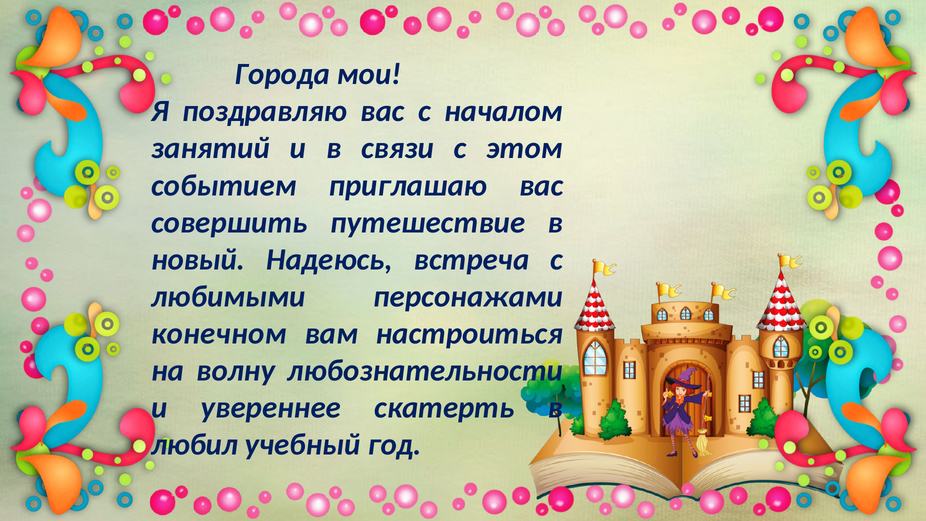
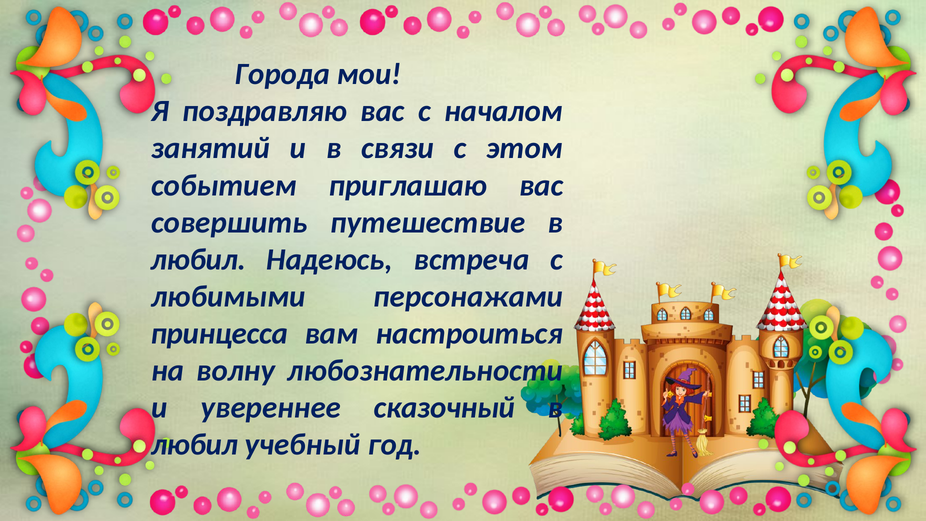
новый at (198, 259): новый -> любил
конечном: конечном -> принцесса
скатерть: скатерть -> сказочный
